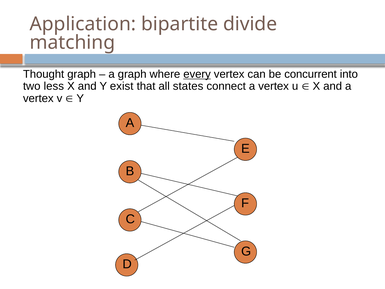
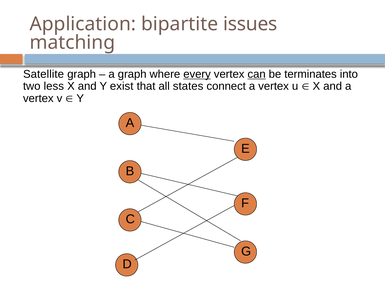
divide: divide -> issues
Thought: Thought -> Satellite
can underline: none -> present
concurrent: concurrent -> terminates
